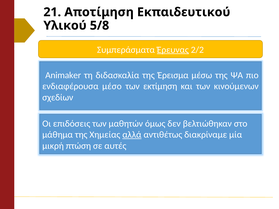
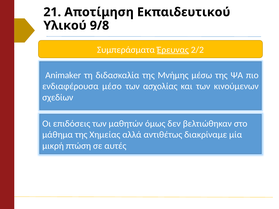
5/8: 5/8 -> 9/8
Έρεισμα: Έρεισμα -> Μνήμης
εκτίμηση: εκτίμηση -> ασχολίας
αλλά underline: present -> none
